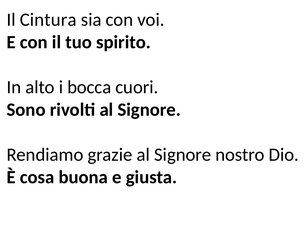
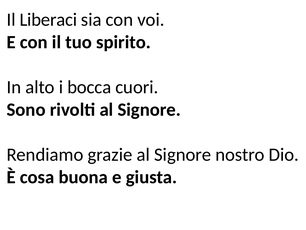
Cintura: Cintura -> Liberaci
